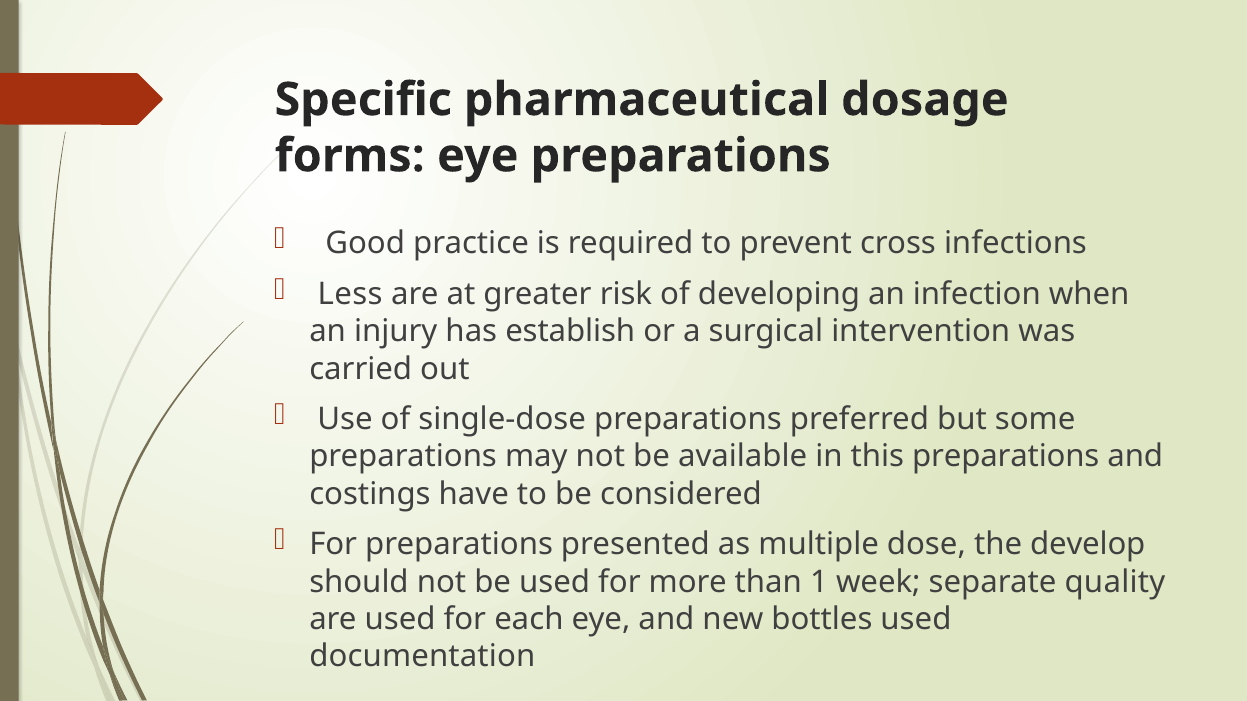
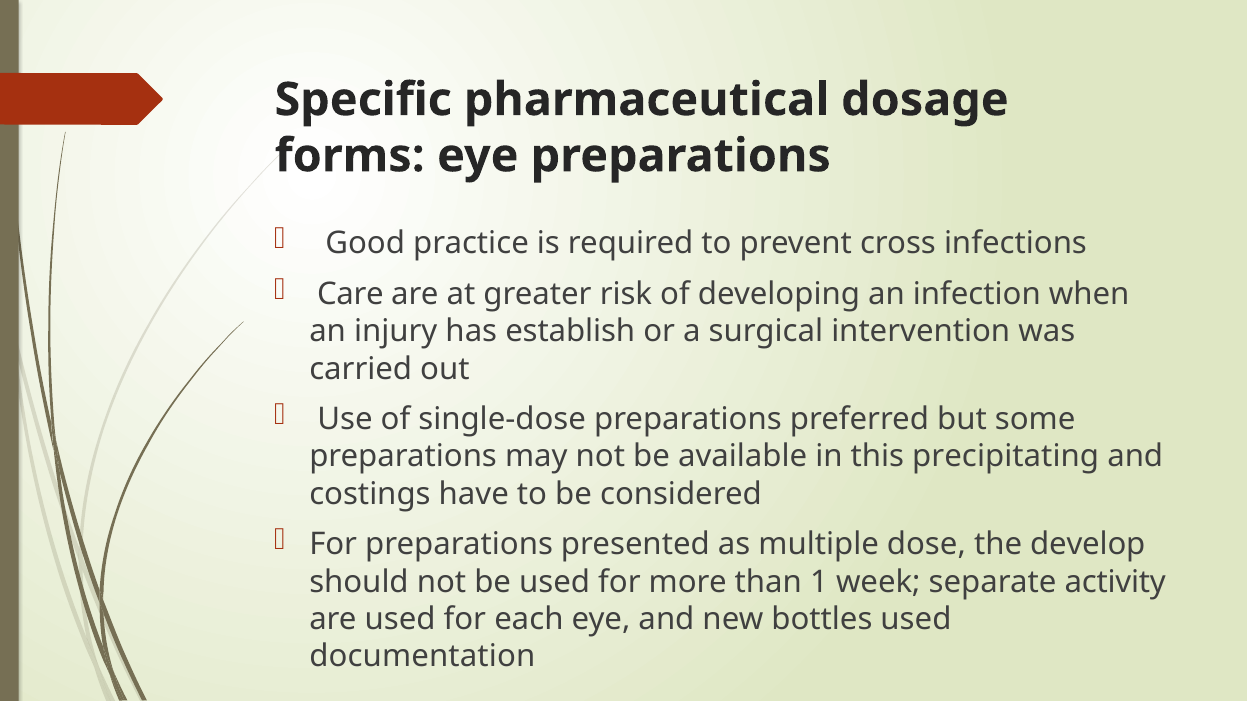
Less: Less -> Care
this preparations: preparations -> precipitating
quality: quality -> activity
